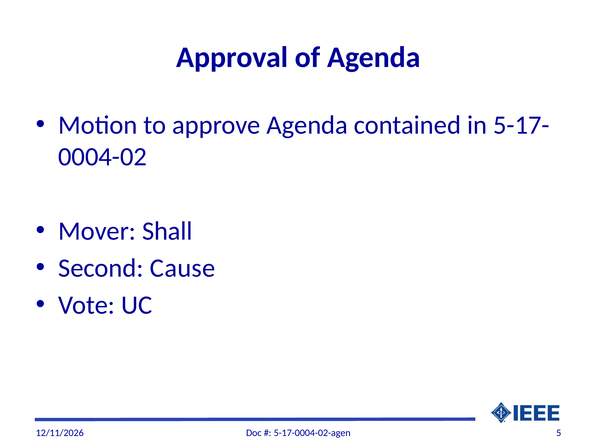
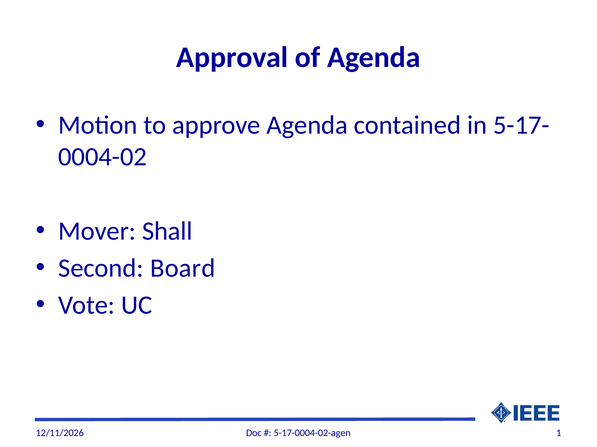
Cause: Cause -> Board
5: 5 -> 1
